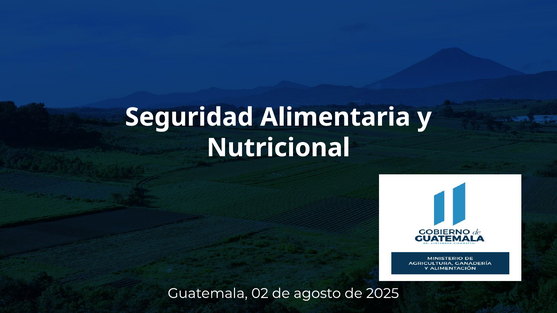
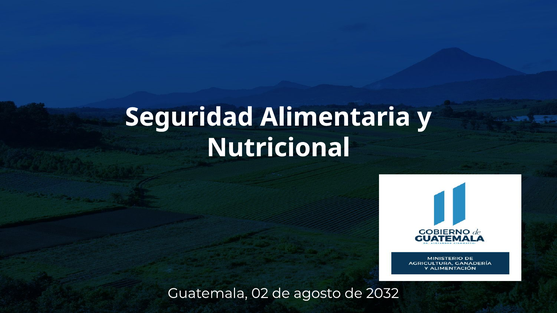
2025: 2025 -> 2032
